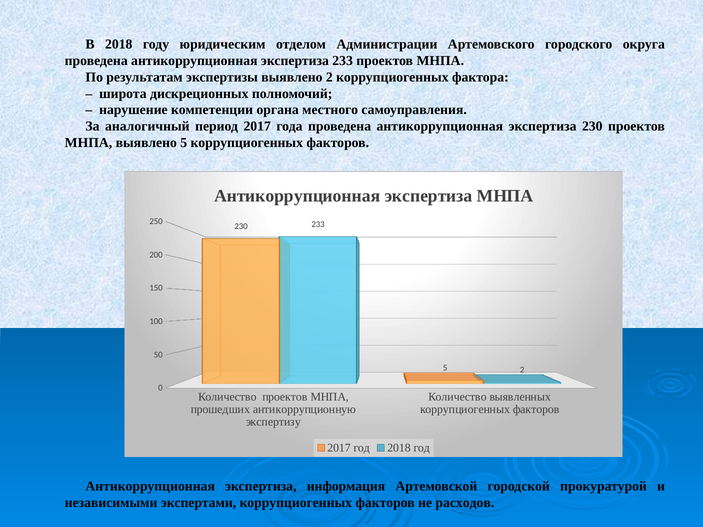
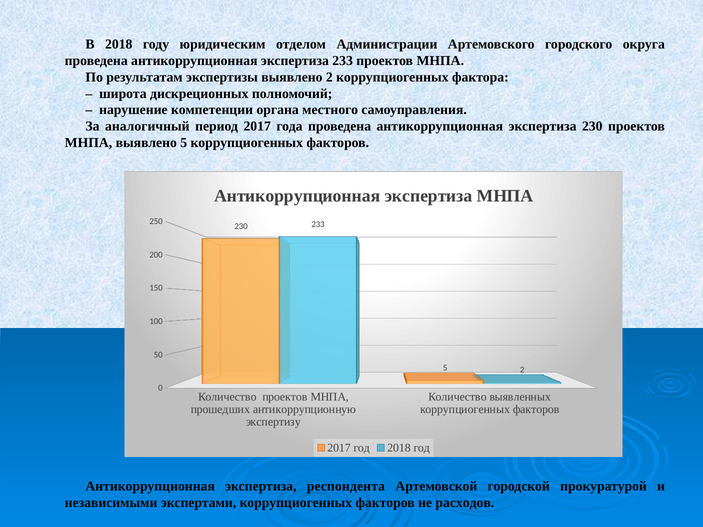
информация: информация -> респондента
